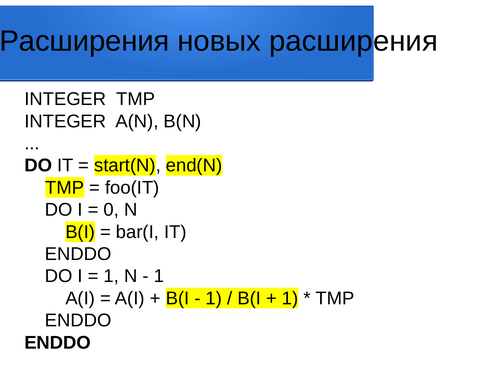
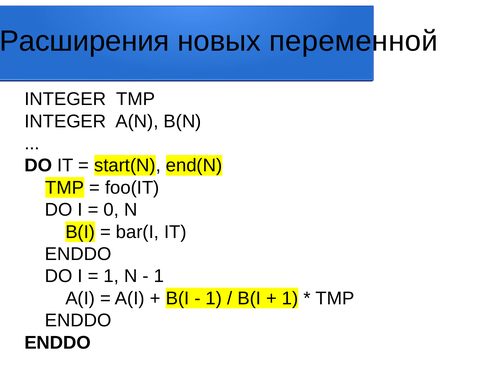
новых расширения: расширения -> переменной
